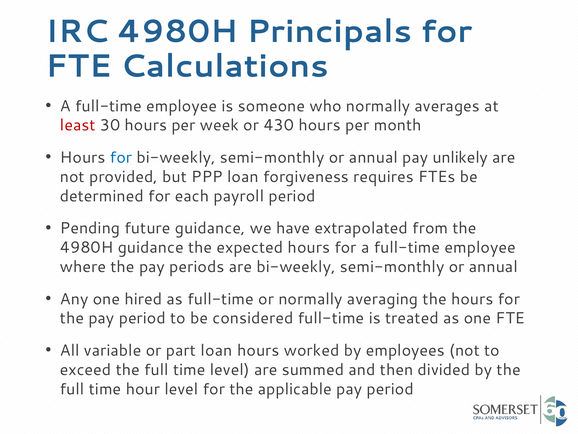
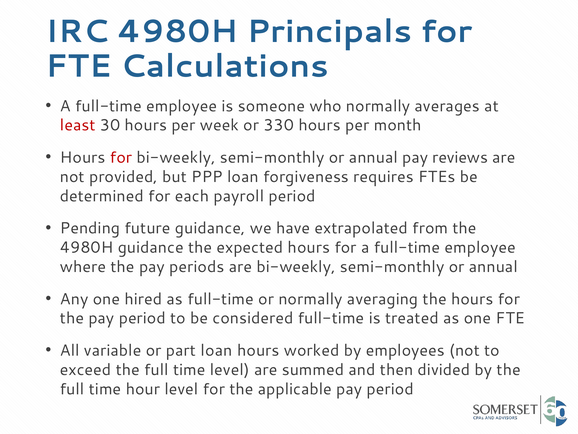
430: 430 -> 330
for at (121, 157) colour: blue -> red
unlikely: unlikely -> reviews
